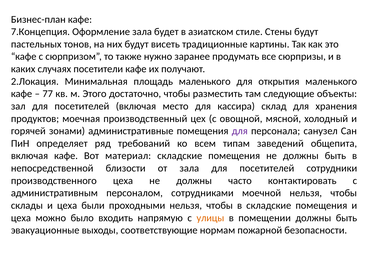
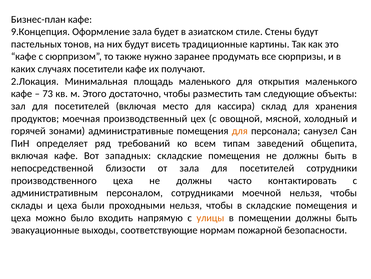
7.Концепция: 7.Концепция -> 9.Концепция
77: 77 -> 73
для at (240, 131) colour: purple -> orange
материал: материал -> западных
